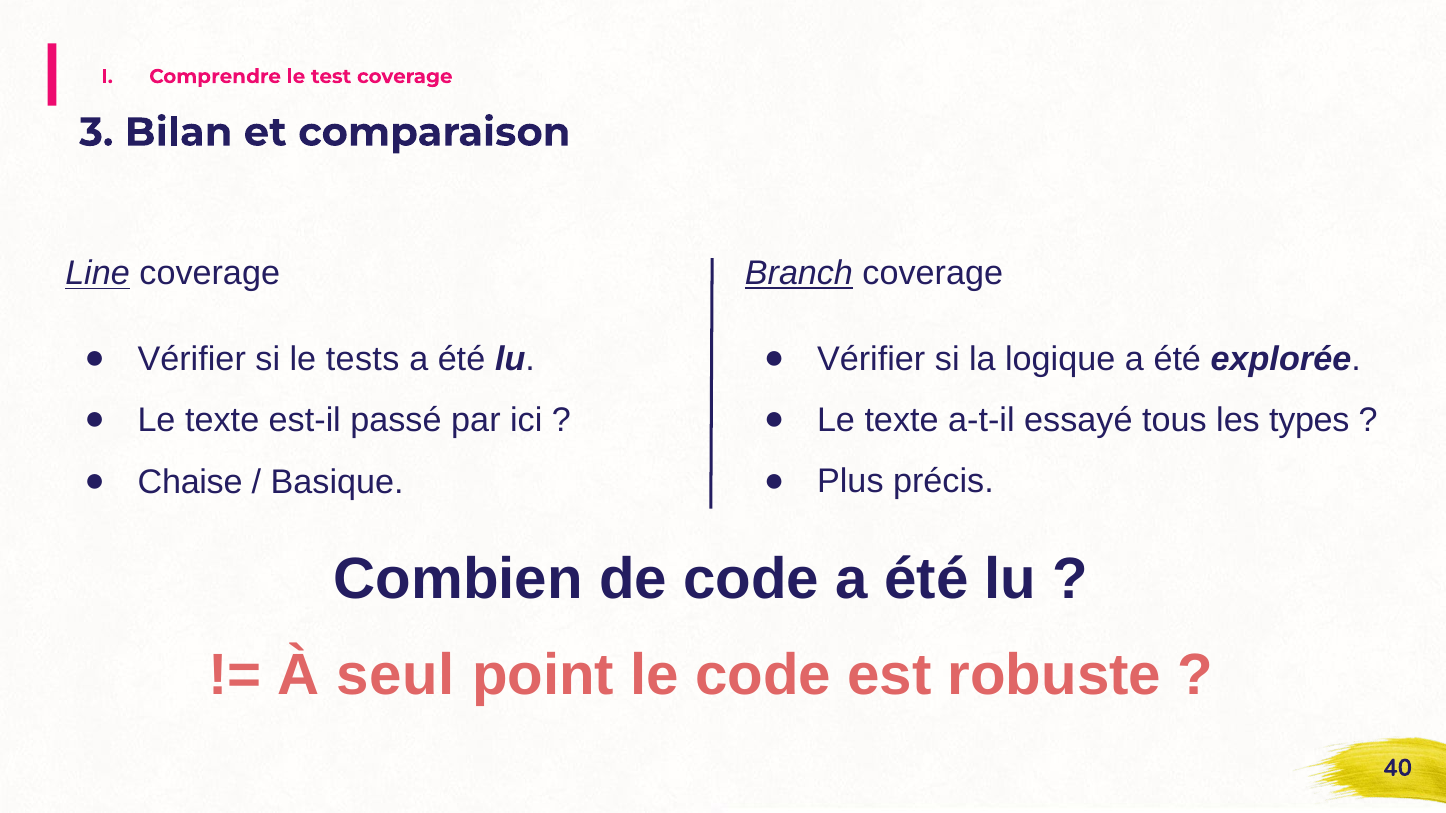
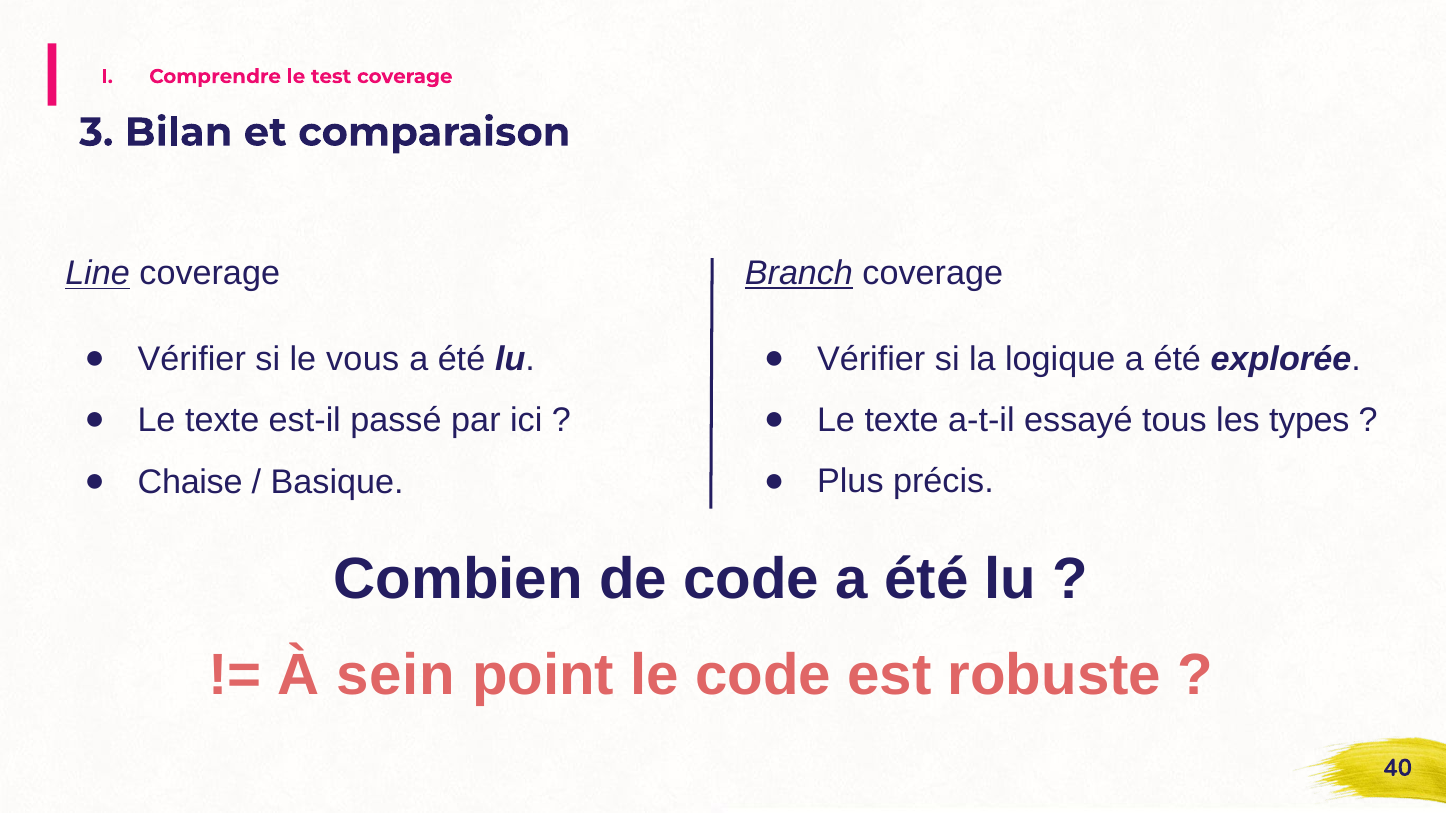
tests: tests -> vous
seul: seul -> sein
